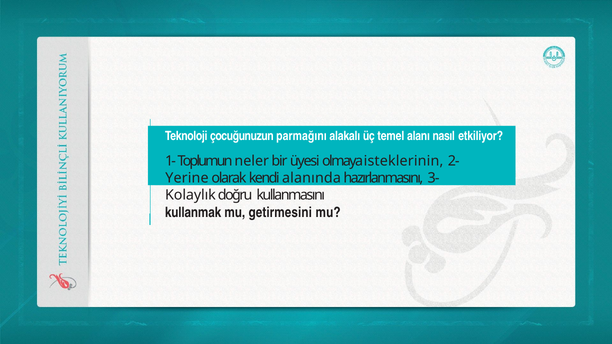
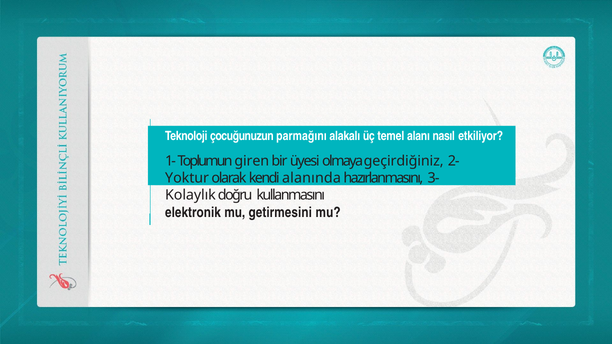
neler: neler -> giren
isteklerinin: isteklerinin -> geçirdiğiniz
Yerine: Yerine -> Yoktur
kullanmak: kullanmak -> elektronik
